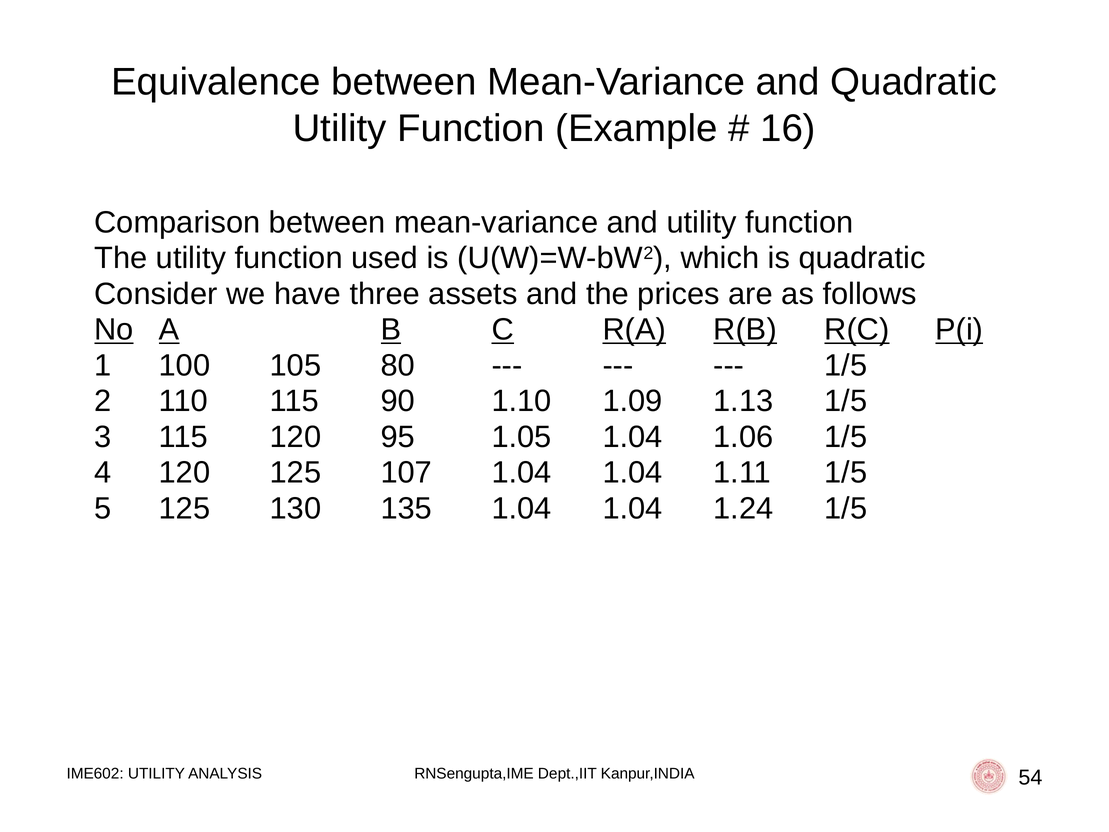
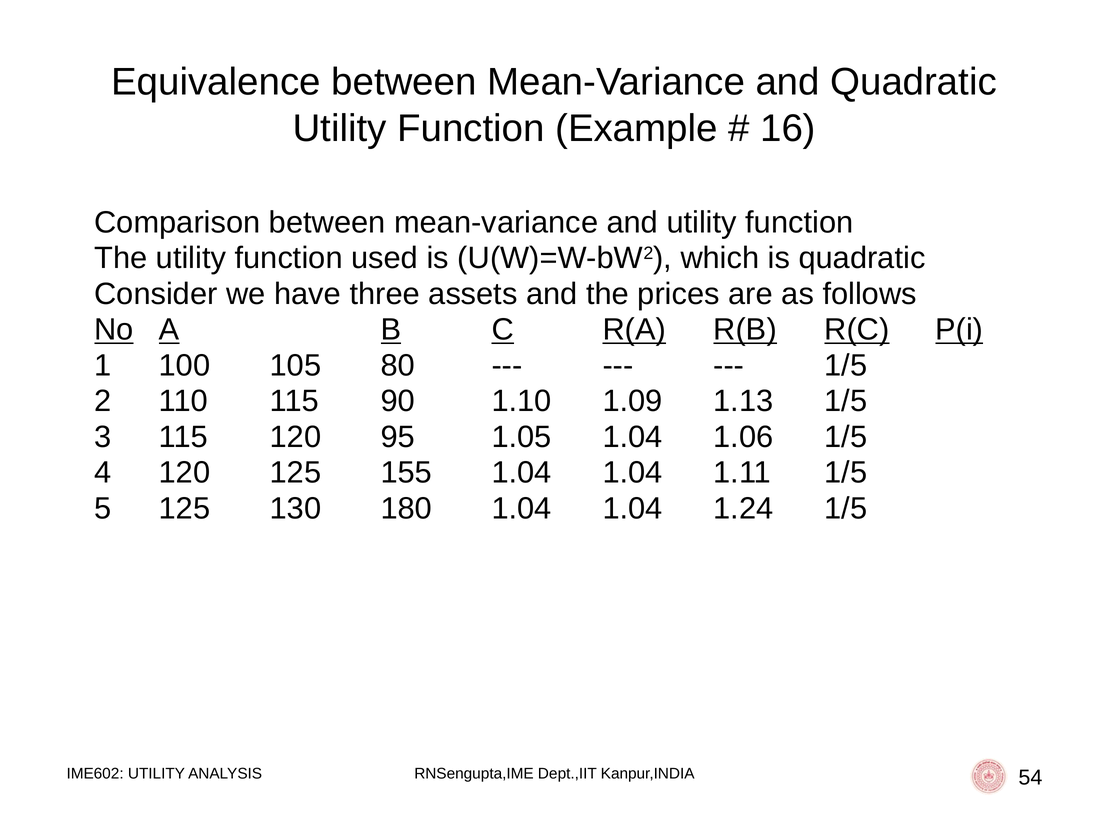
107: 107 -> 155
135: 135 -> 180
